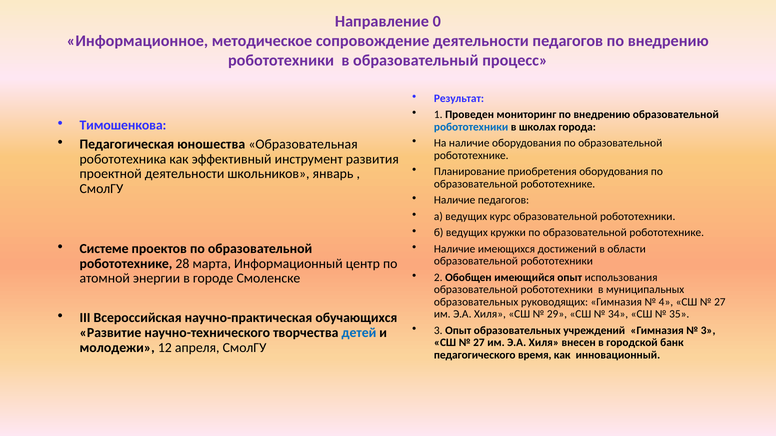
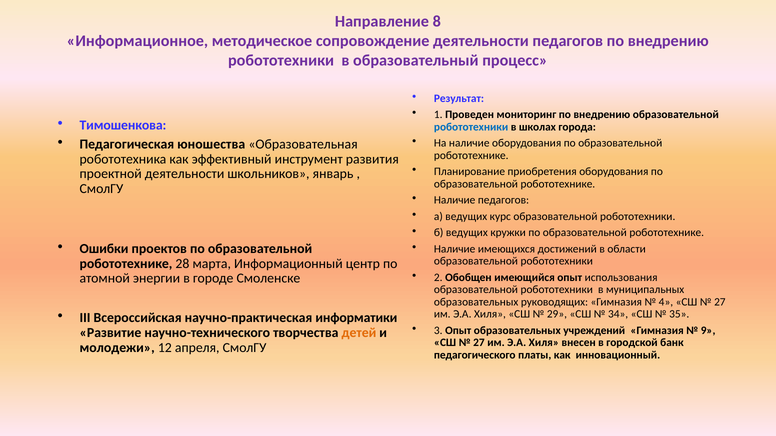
0: 0 -> 8
Системе: Системе -> Ошибки
обучающихся: обучающихся -> информатики
3 at (708, 331): 3 -> 9
детей colour: blue -> orange
время: время -> платы
